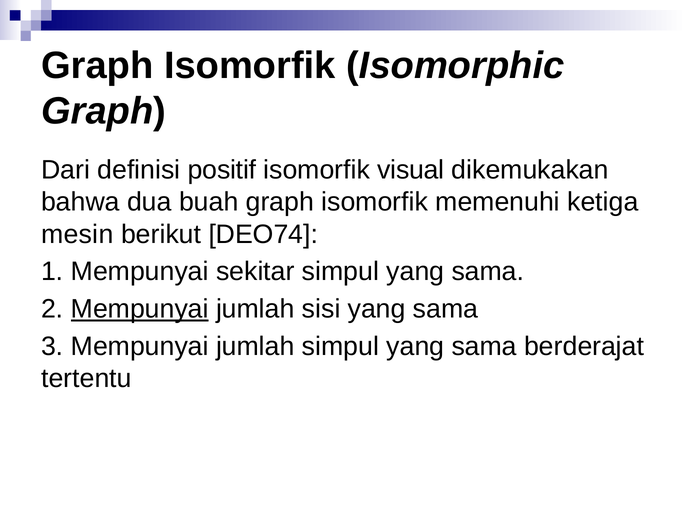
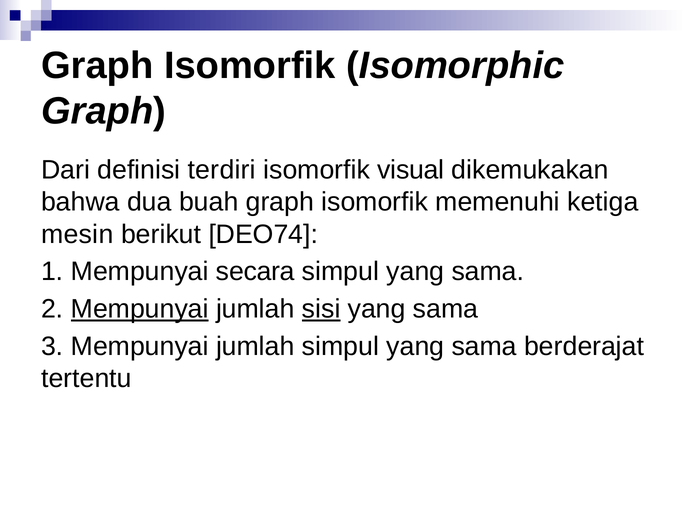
positif: positif -> terdiri
sekitar: sekitar -> secara
sisi underline: none -> present
